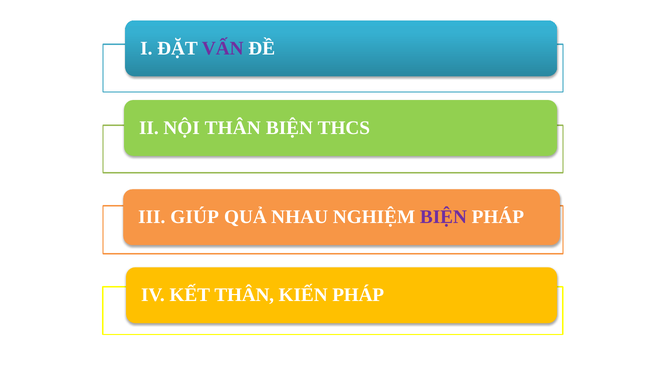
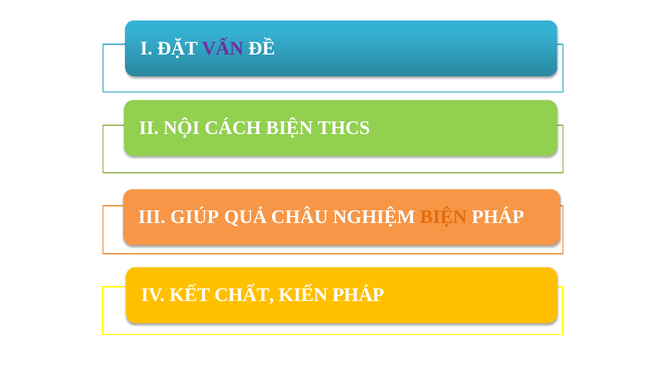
NỘI THÂN: THÂN -> CÁCH
NHAU: NHAU -> CHÂU
BIỆN at (443, 217) colour: purple -> orange
KẾT THÂN: THÂN -> CHẤT
